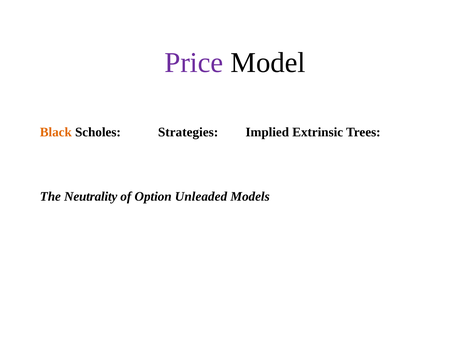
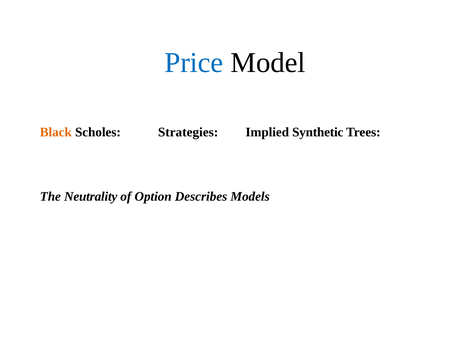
Price colour: purple -> blue
Extrinsic: Extrinsic -> Synthetic
Unleaded: Unleaded -> Describes
